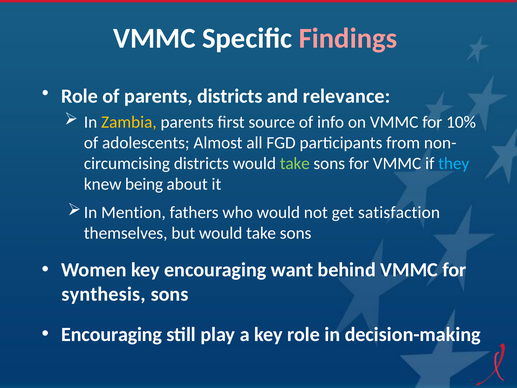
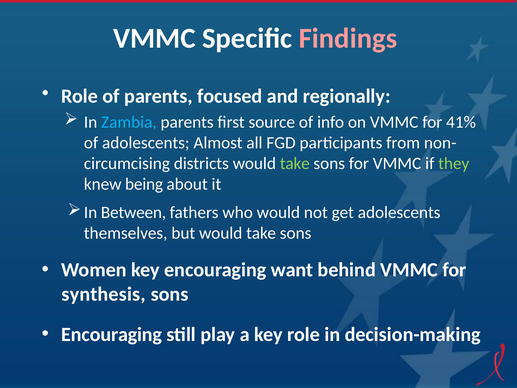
parents districts: districts -> focused
relevance: relevance -> regionally
Zambia colour: yellow -> light blue
10%: 10% -> 41%
they colour: light blue -> light green
Mention: Mention -> Between
get satisfaction: satisfaction -> adolescents
